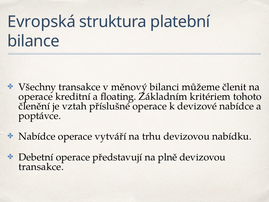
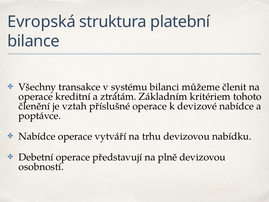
měnový: měnový -> systému
floating: floating -> ztrátám
transakce at (41, 167): transakce -> osobností
